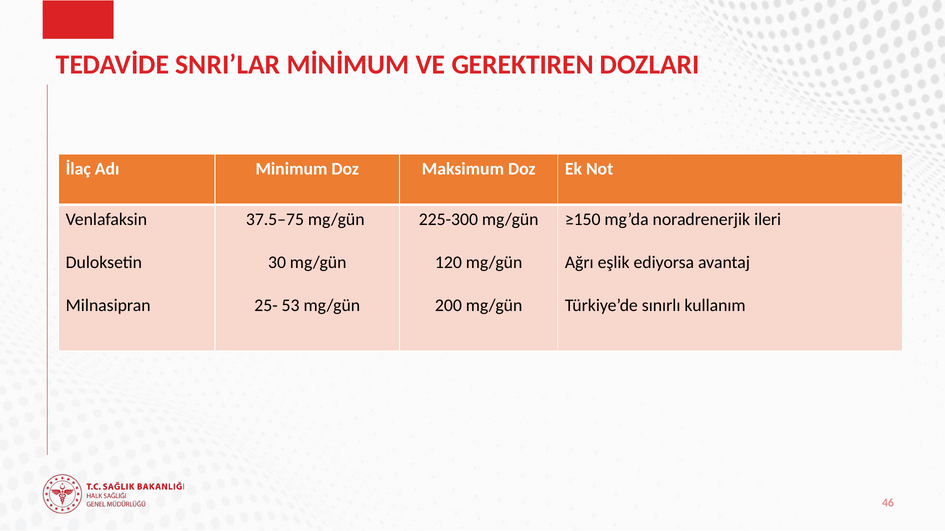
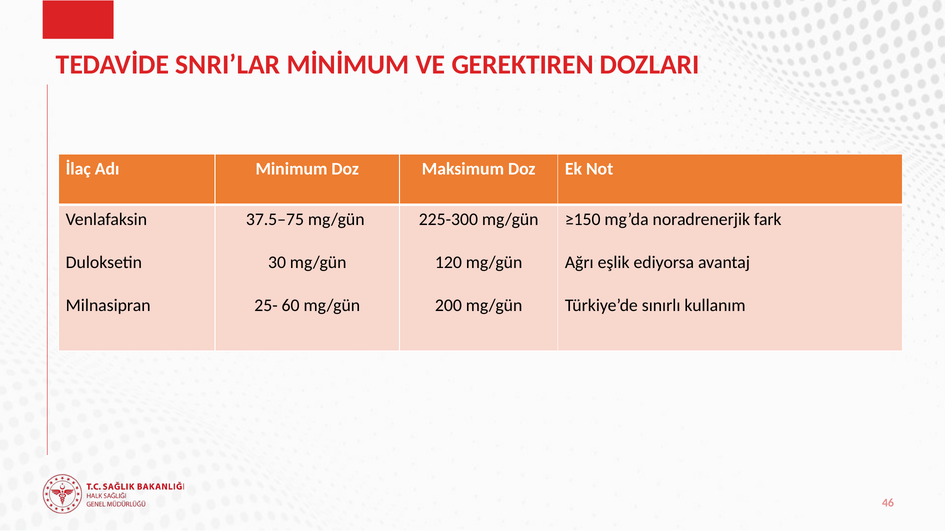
ileri: ileri -> fark
53: 53 -> 60
